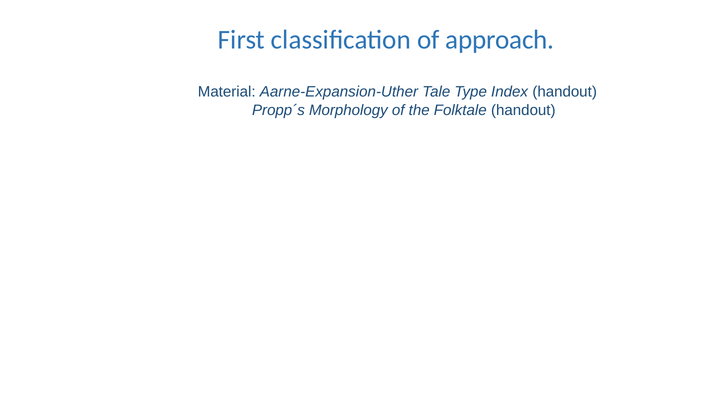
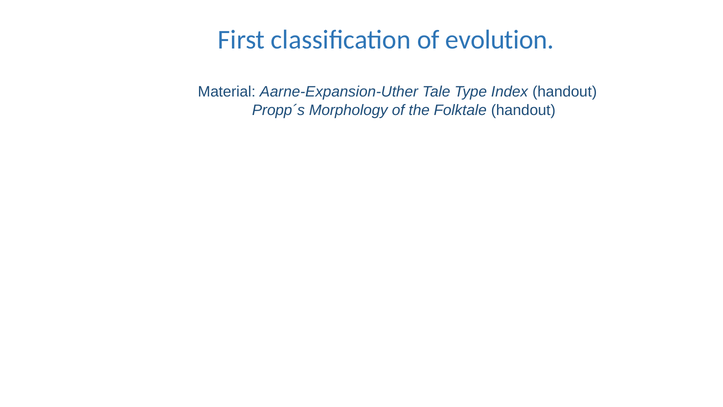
approach: approach -> evolution
